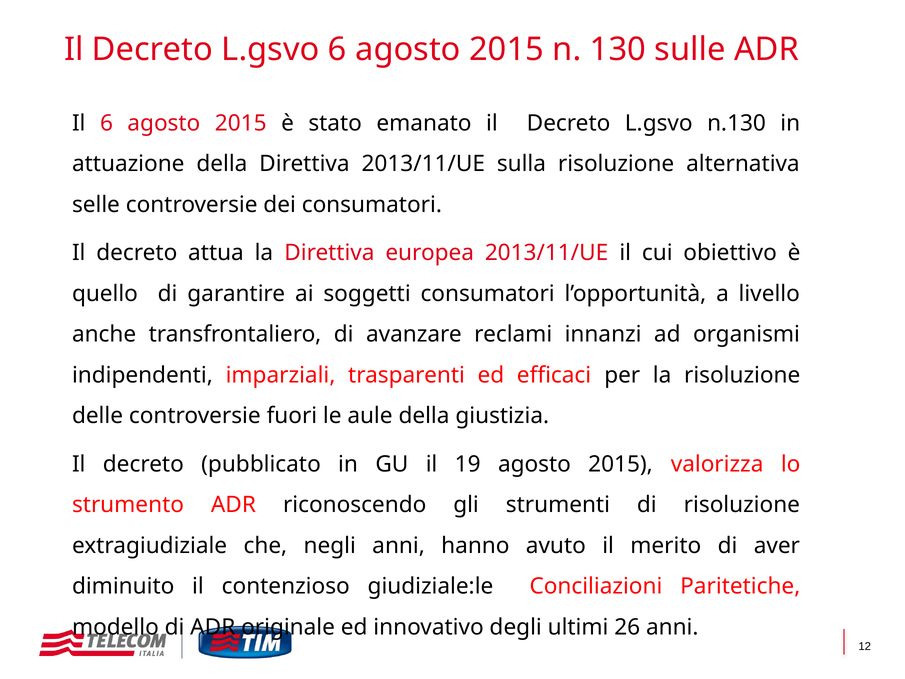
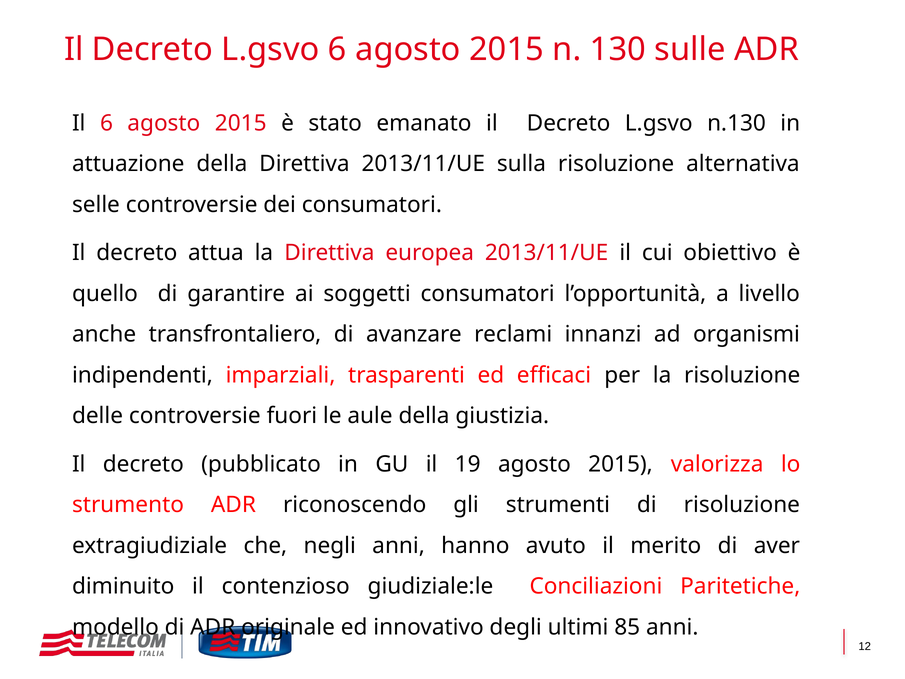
26: 26 -> 85
